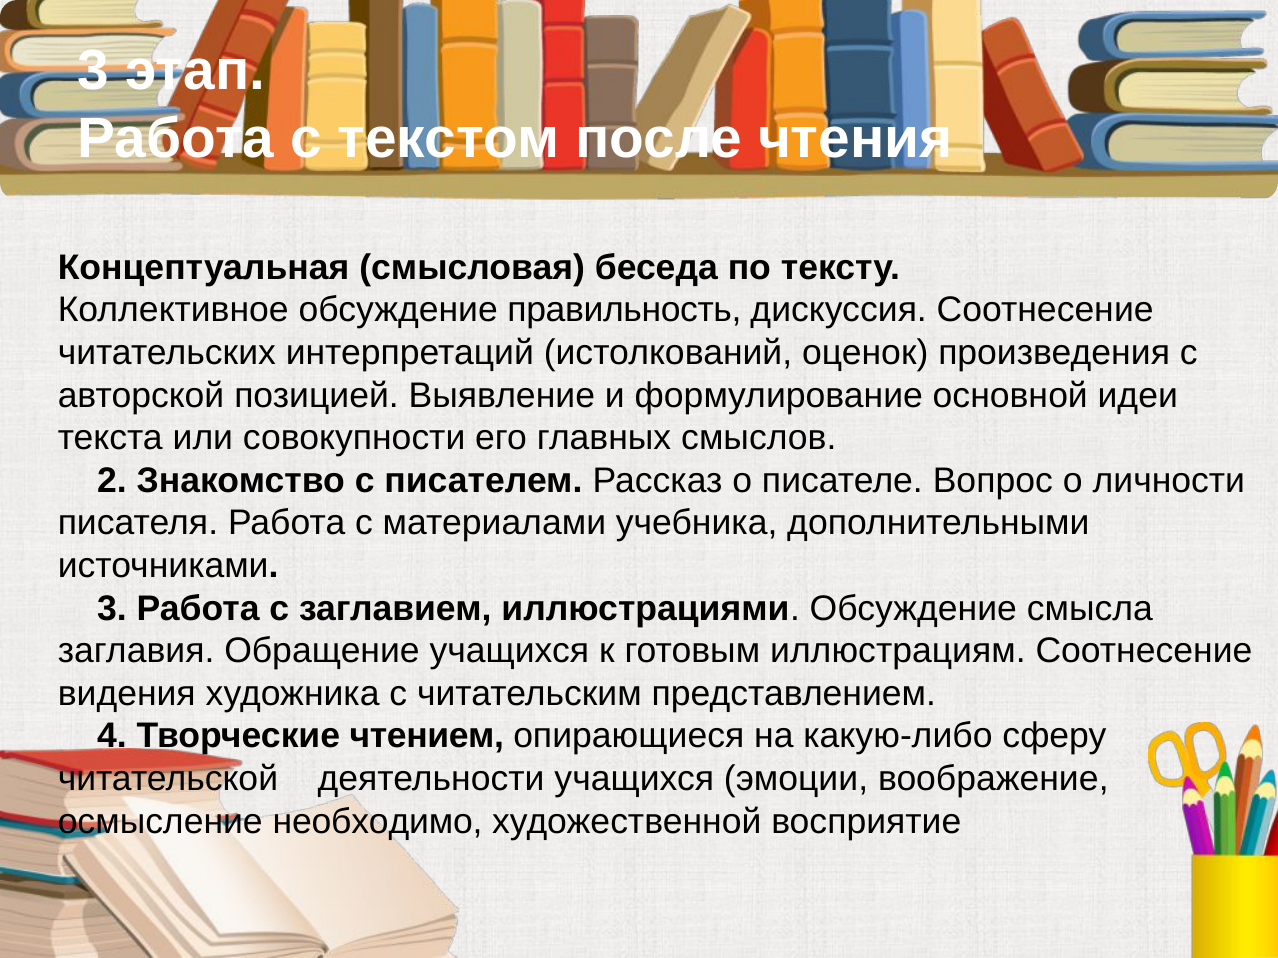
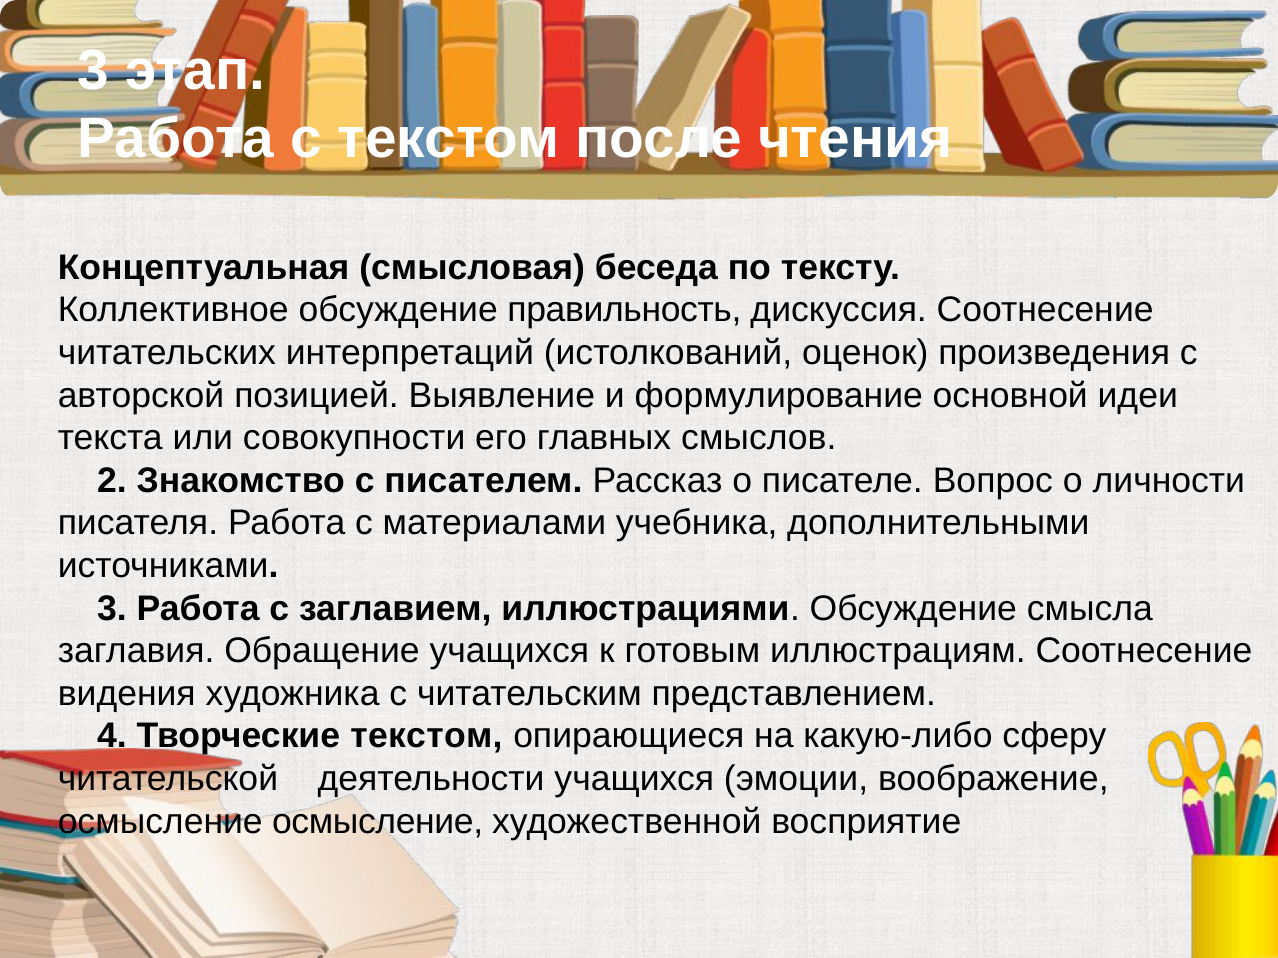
Творческие чтением: чтением -> текстом
осмысление необходимо: необходимо -> осмысление
